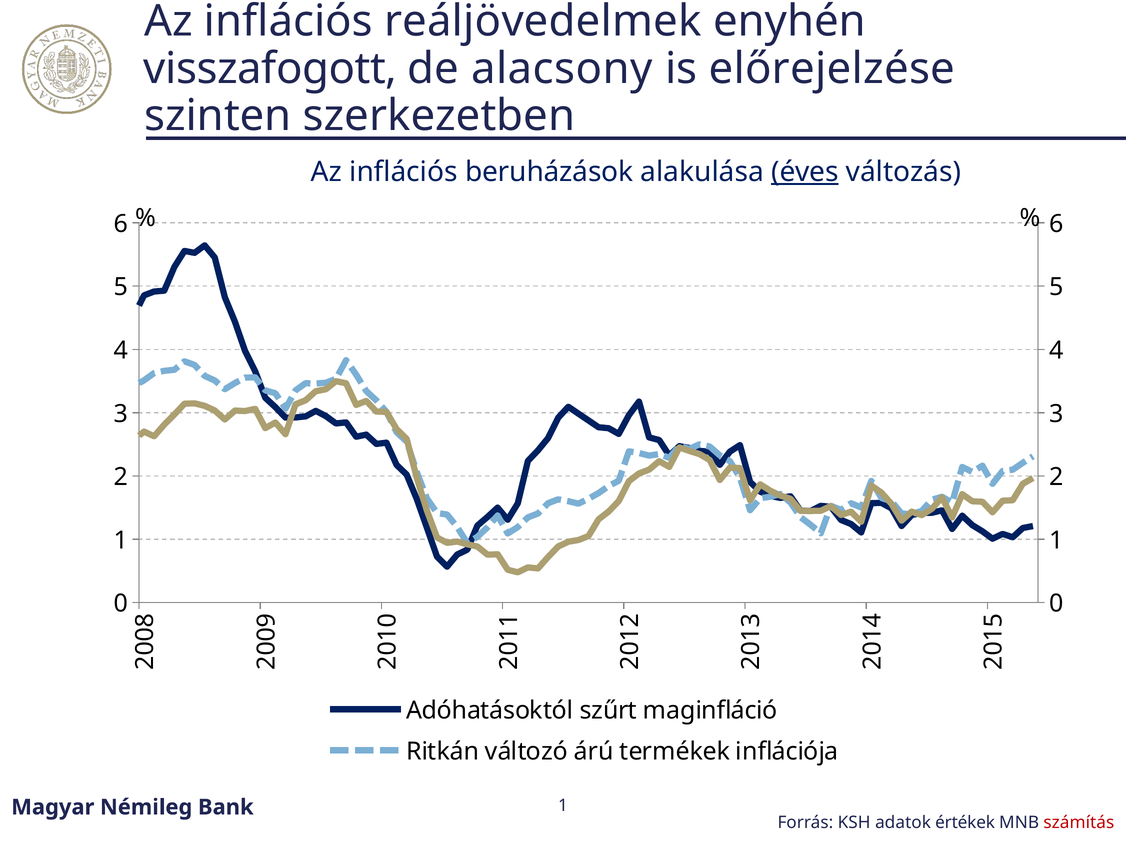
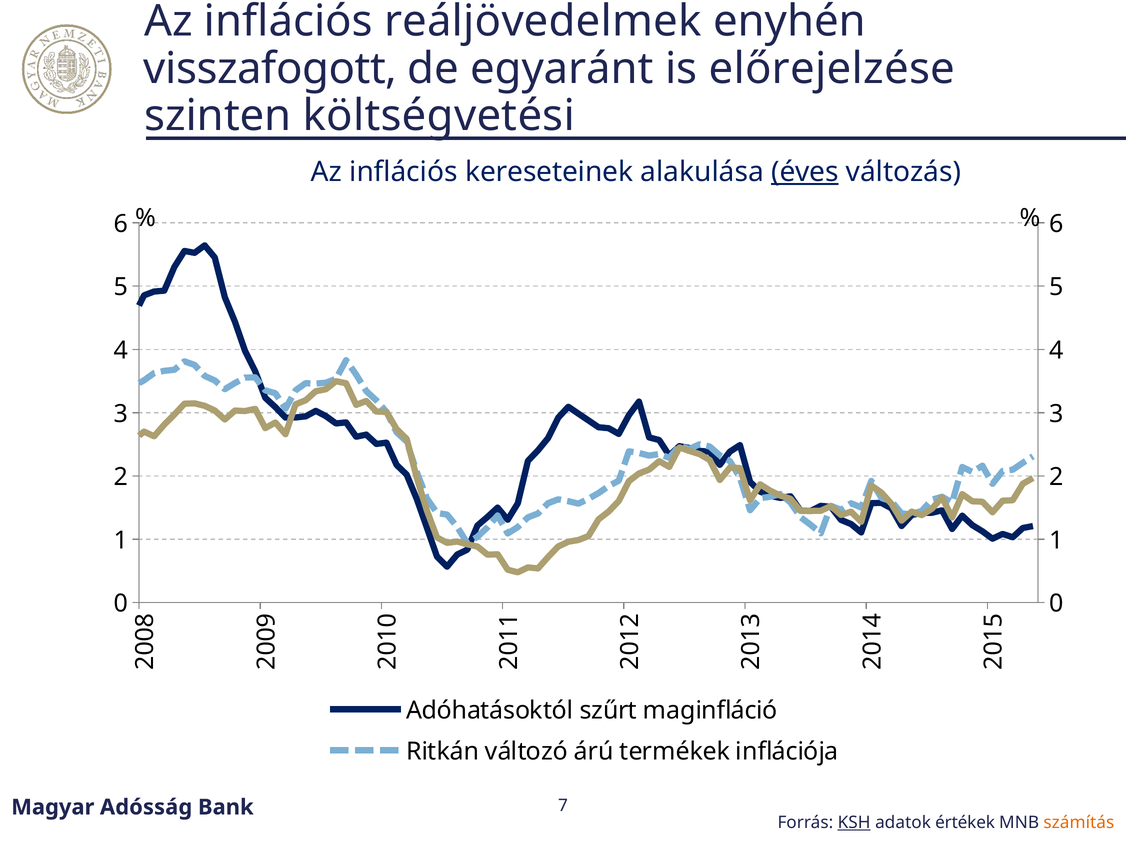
alacsony: alacsony -> egyaránt
szerkezetben: szerkezetben -> költségvetési
beruházások: beruházások -> kereseteinek
Némileg: Némileg -> Adósság
Bank 1: 1 -> 7
KSH underline: none -> present
számítás colour: red -> orange
